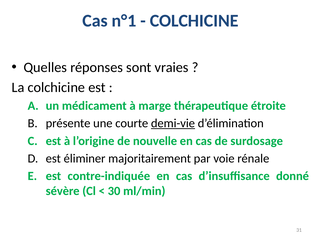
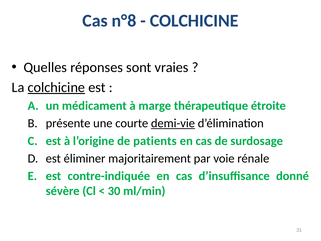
n°1: n°1 -> n°8
colchicine at (56, 87) underline: none -> present
nouvelle: nouvelle -> patients
